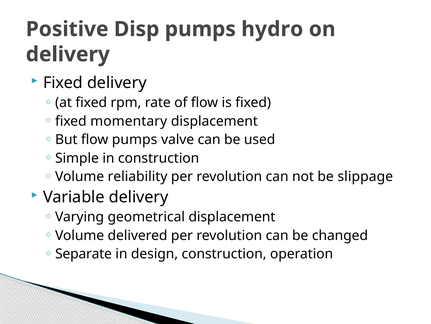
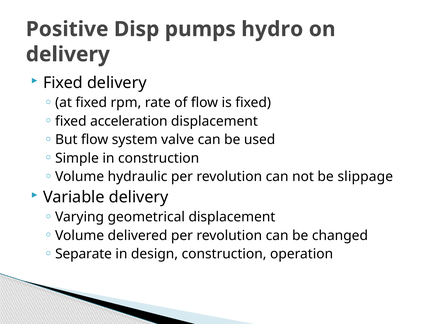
momentary: momentary -> acceleration
flow pumps: pumps -> system
reliability: reliability -> hydraulic
